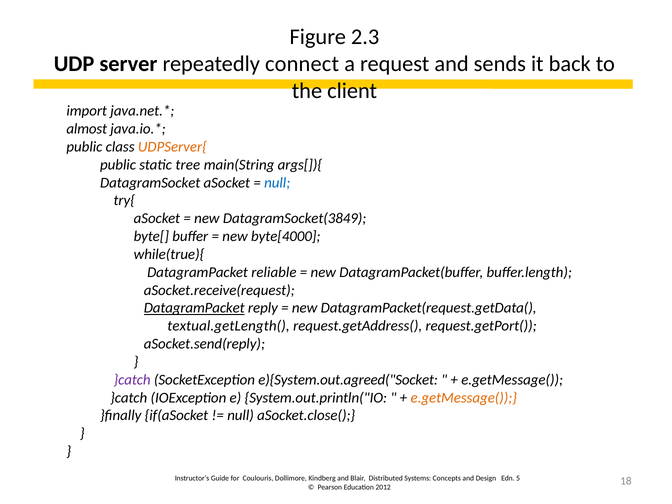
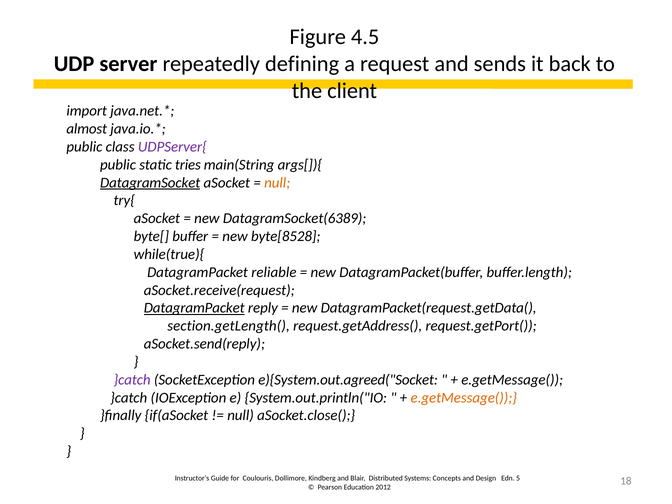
2.3: 2.3 -> 4.5
connect: connect -> defining
UDPServer{ colour: orange -> purple
tree: tree -> tries
DatagramSocket underline: none -> present
null at (277, 183) colour: blue -> orange
DatagramSocket(3849: DatagramSocket(3849 -> DatagramSocket(6389
byte[4000: byte[4000 -> byte[8528
textual.getLength(: textual.getLength( -> section.getLength(
